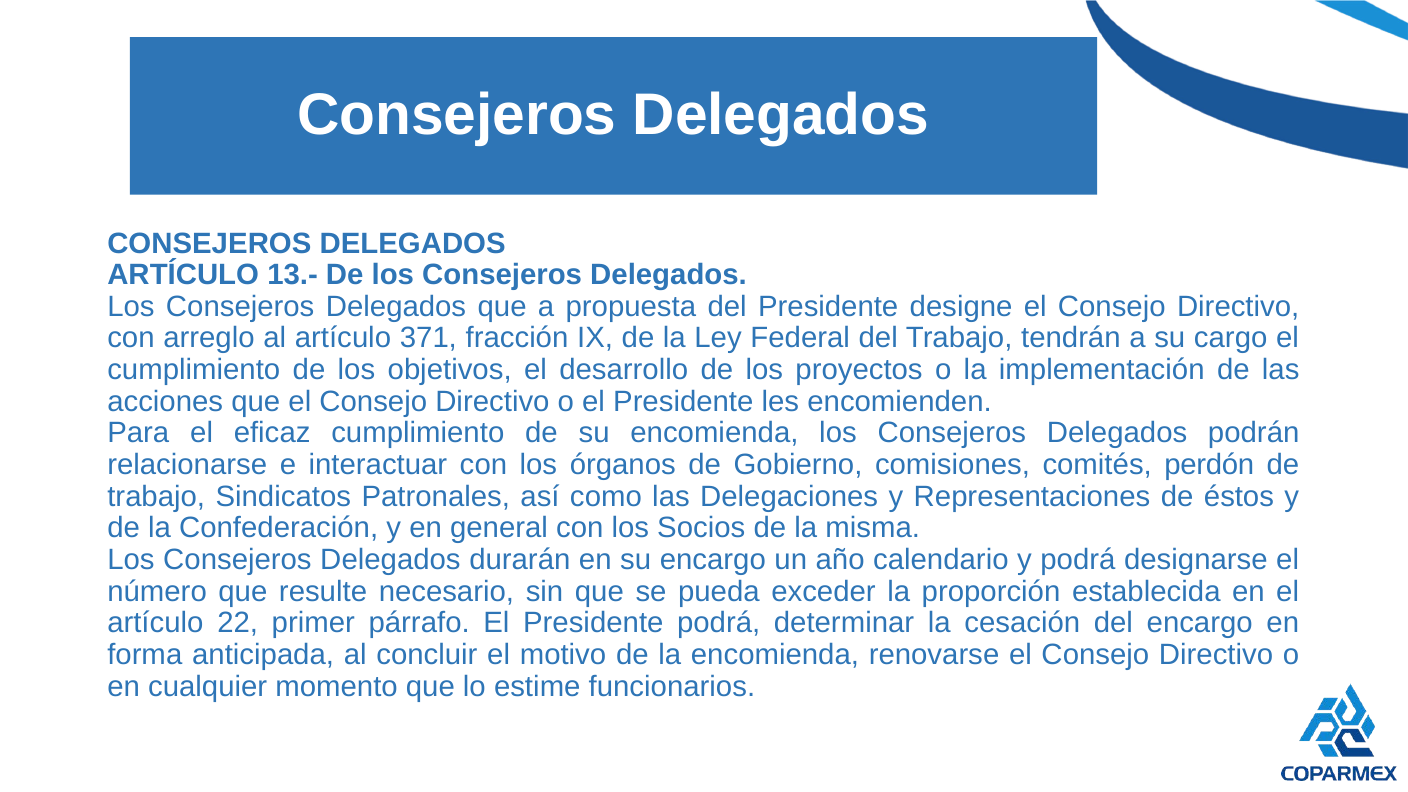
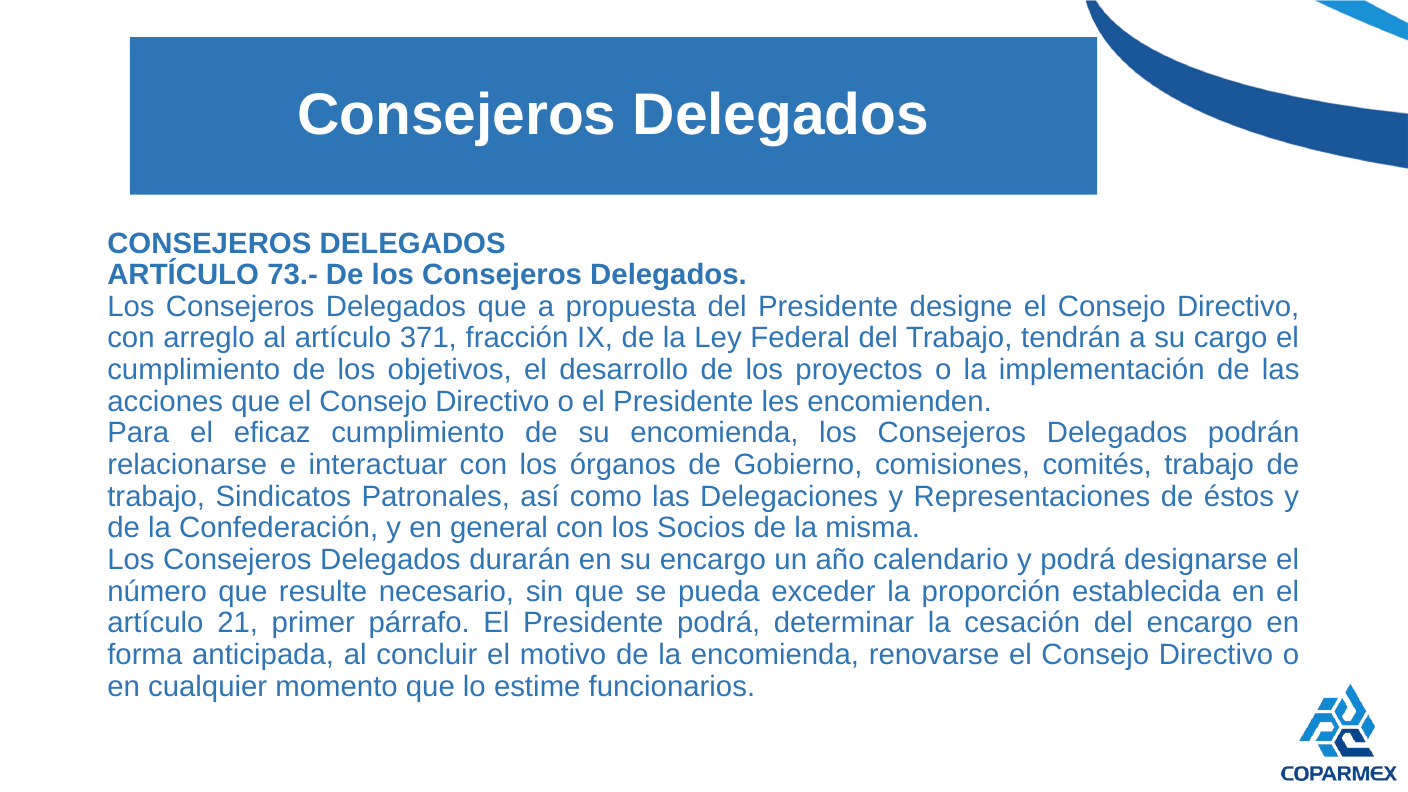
13.-: 13.- -> 73.-
comités perdón: perdón -> trabajo
22: 22 -> 21
